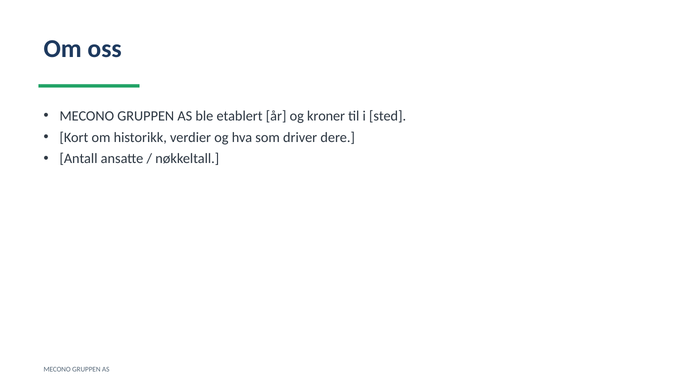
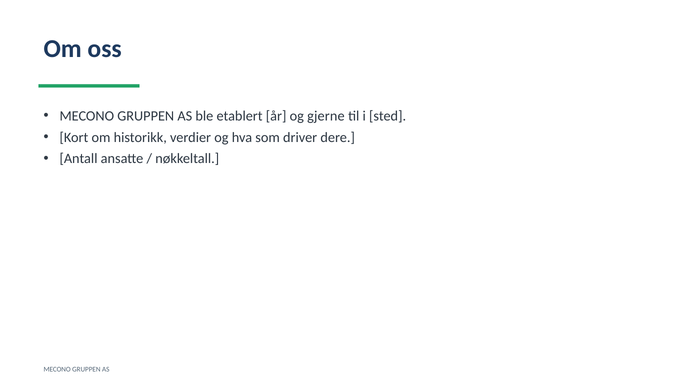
kroner: kroner -> gjerne
